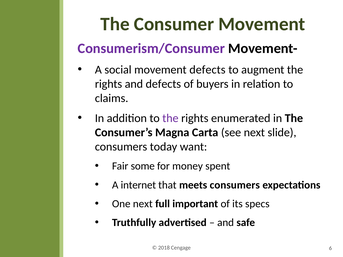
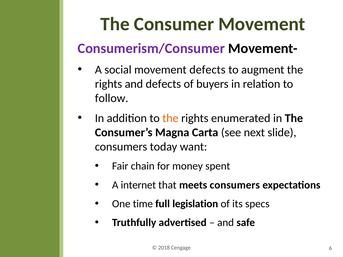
claims: claims -> follow
the at (170, 118) colour: purple -> orange
some: some -> chain
One next: next -> time
important: important -> legislation
